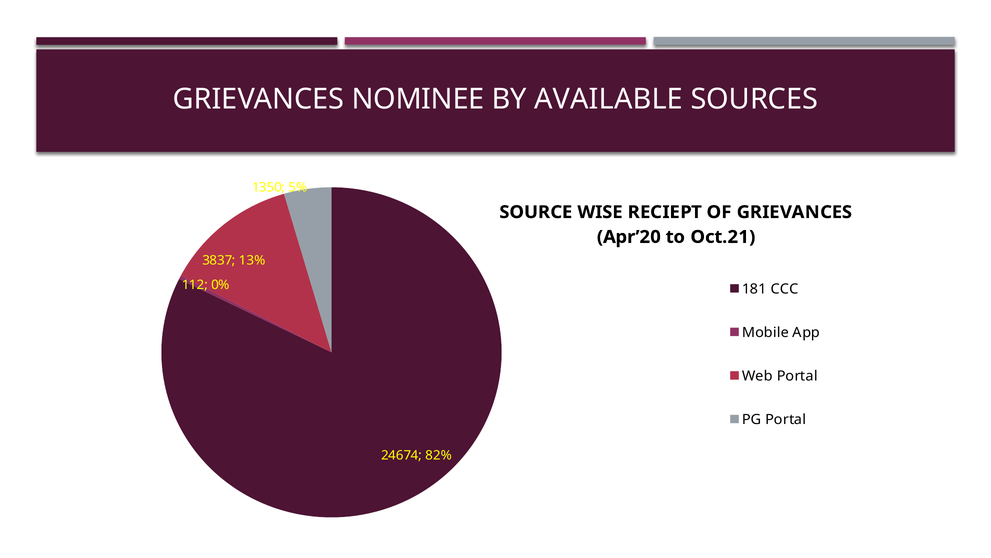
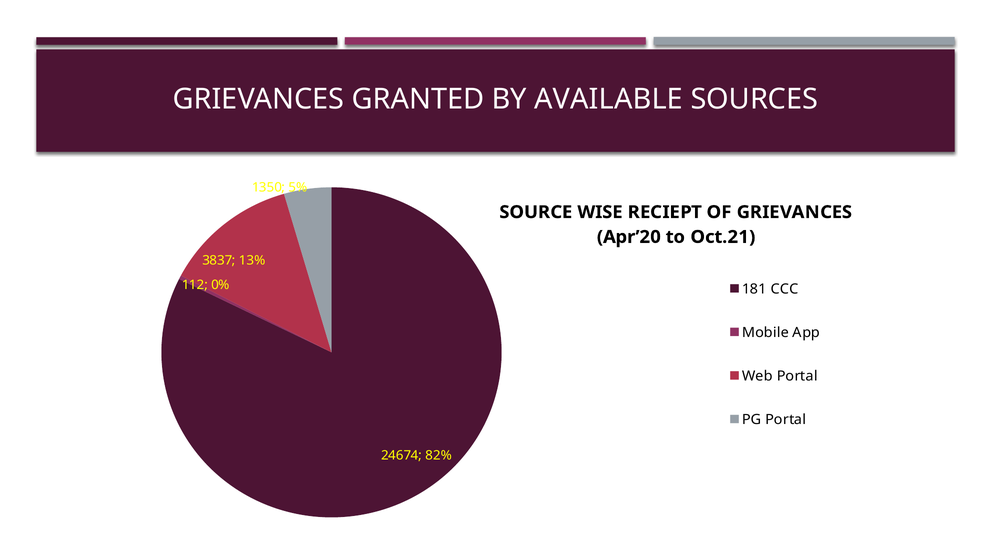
NOMINEE: NOMINEE -> GRANTED
